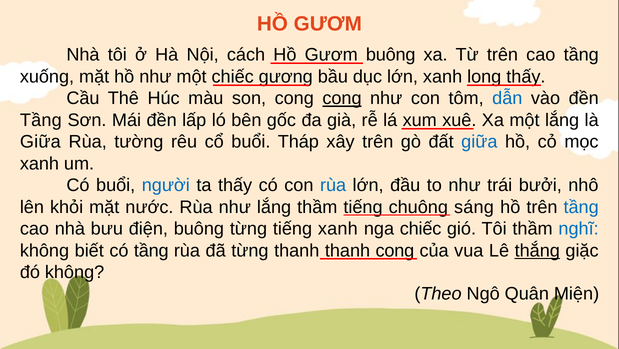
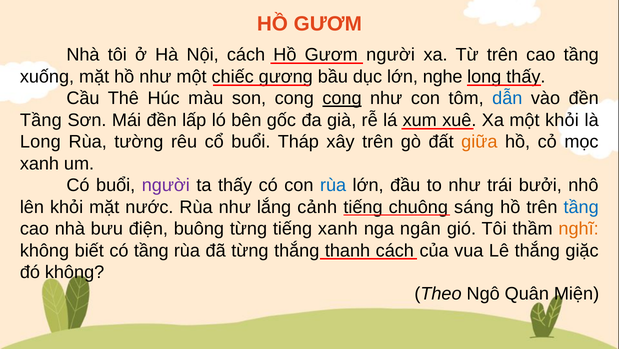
Gươm buông: buông -> người
lớn xanh: xanh -> nghe
một lắng: lắng -> khỏi
Giữa at (40, 142): Giữa -> Long
giữa at (479, 142) colour: blue -> orange
người at (166, 185) colour: blue -> purple
lắng thầm: thầm -> cảnh
nga chiếc: chiếc -> ngân
nghĩ colour: blue -> orange
từng thanh: thanh -> thắng
thanh cong: cong -> cách
thắng at (537, 251) underline: present -> none
